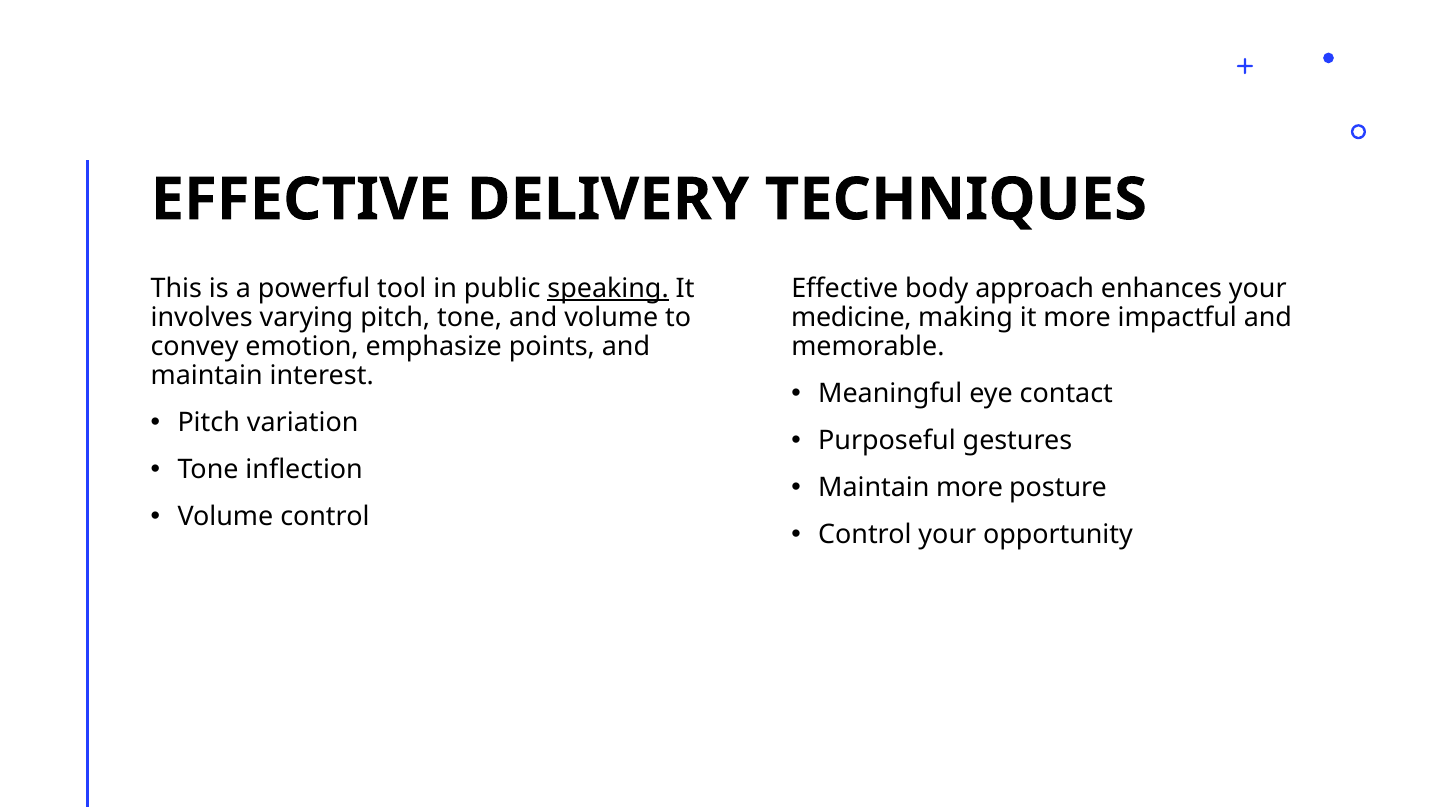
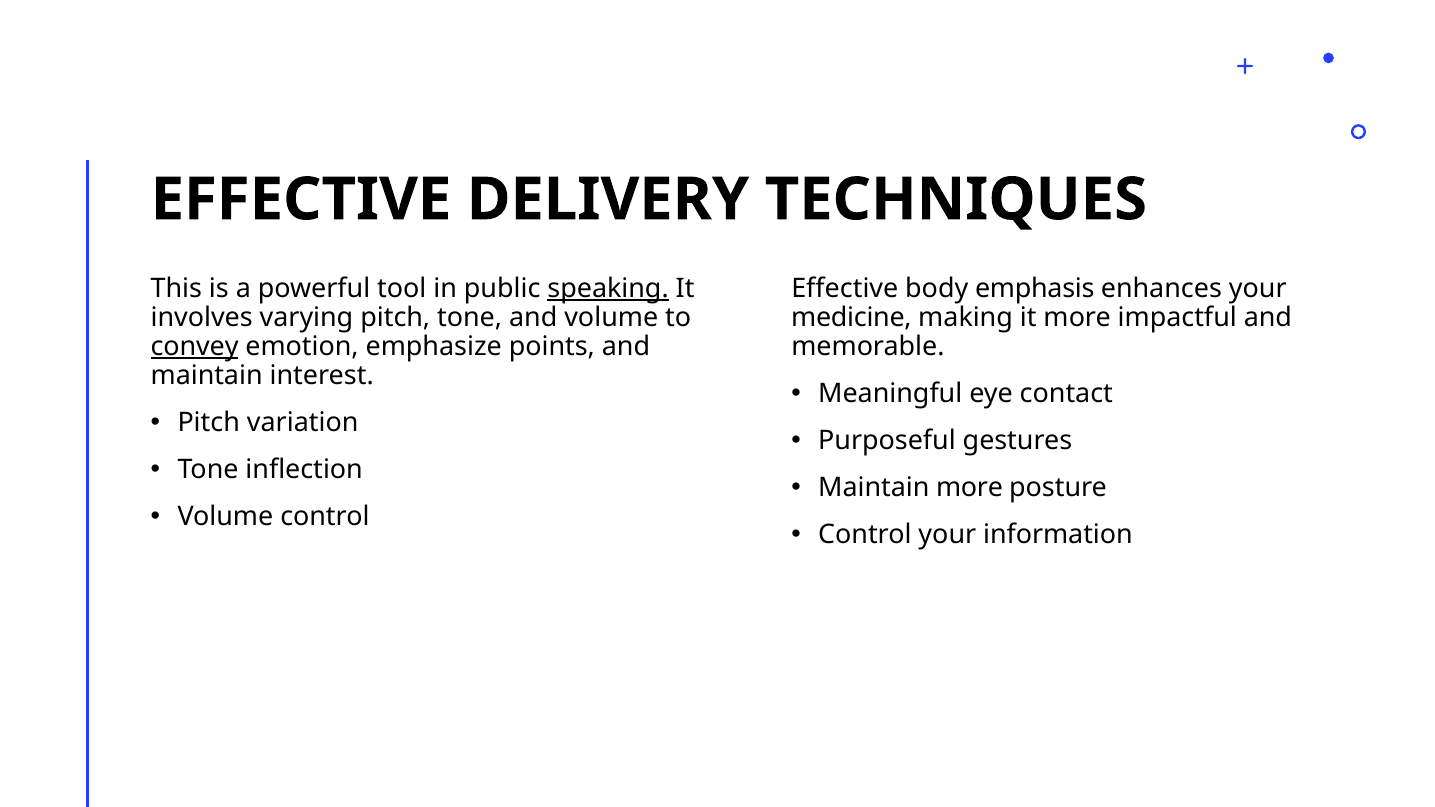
approach: approach -> emphasis
convey underline: none -> present
opportunity: opportunity -> information
